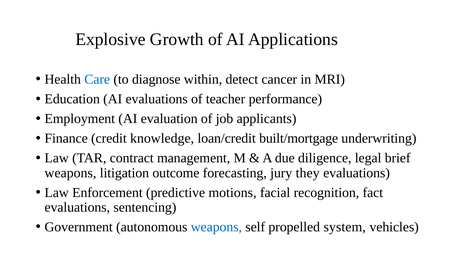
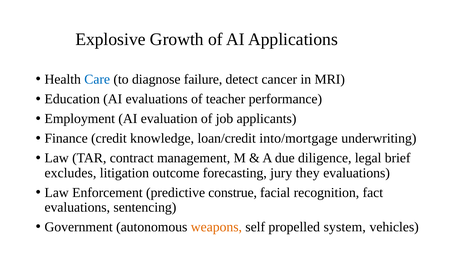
within: within -> failure
built/mortgage: built/mortgage -> into/mortgage
weapons at (70, 173): weapons -> excludes
motions: motions -> construe
weapons at (216, 227) colour: blue -> orange
